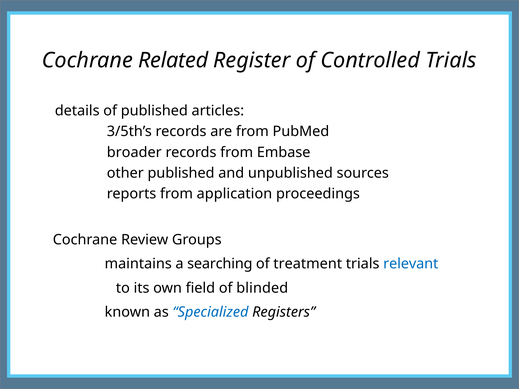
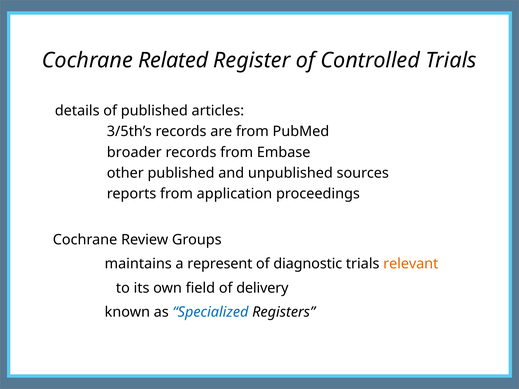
searching: searching -> represent
treatment: treatment -> diagnostic
relevant colour: blue -> orange
blinded: blinded -> delivery
